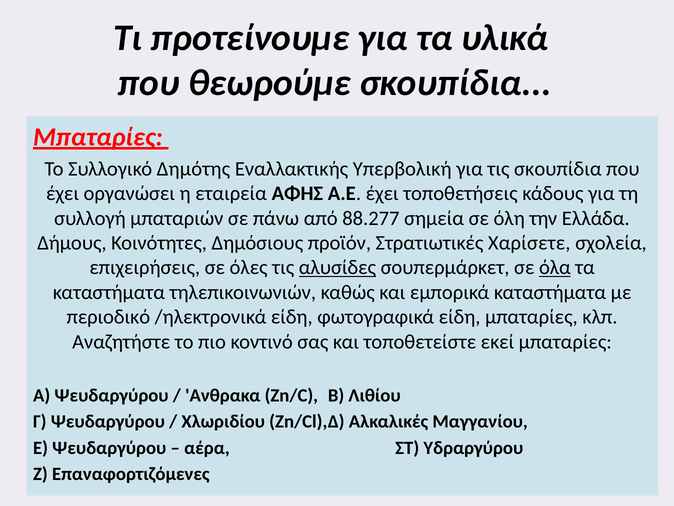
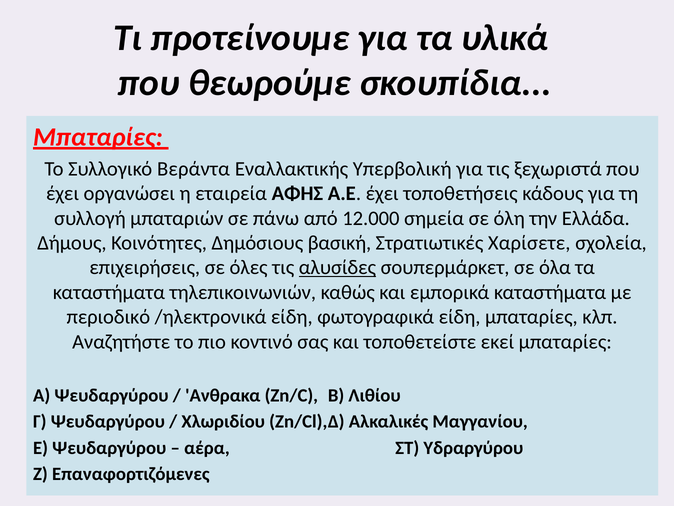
Δημότης: Δημότης -> Βεράντα
τις σκουπίδια: σκουπίδια -> ξεχωριστά
88.277: 88.277 -> 12.000
προϊόν: προϊόν -> βασική
όλα underline: present -> none
